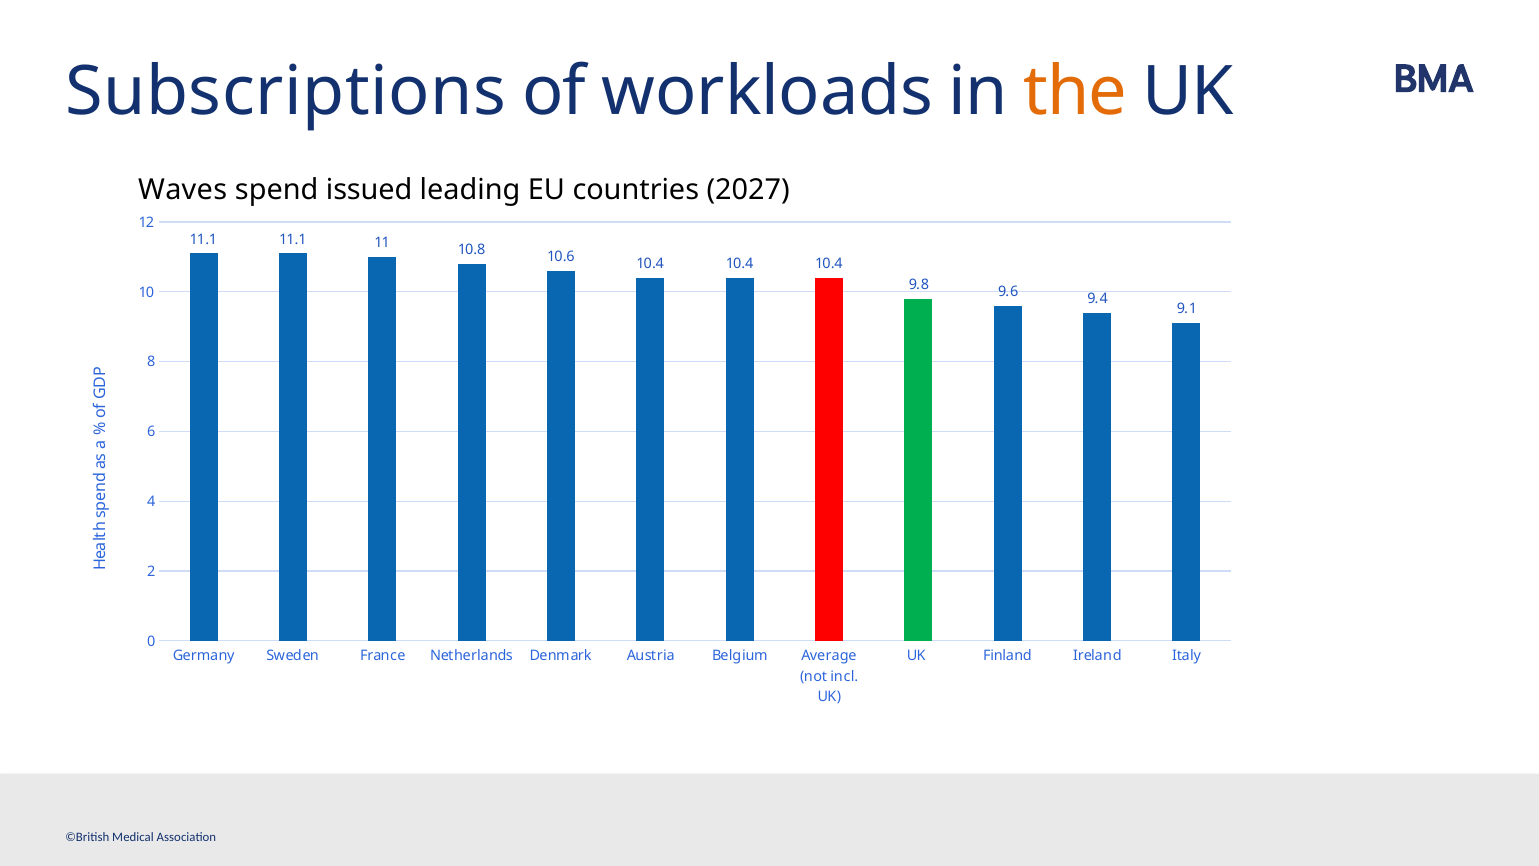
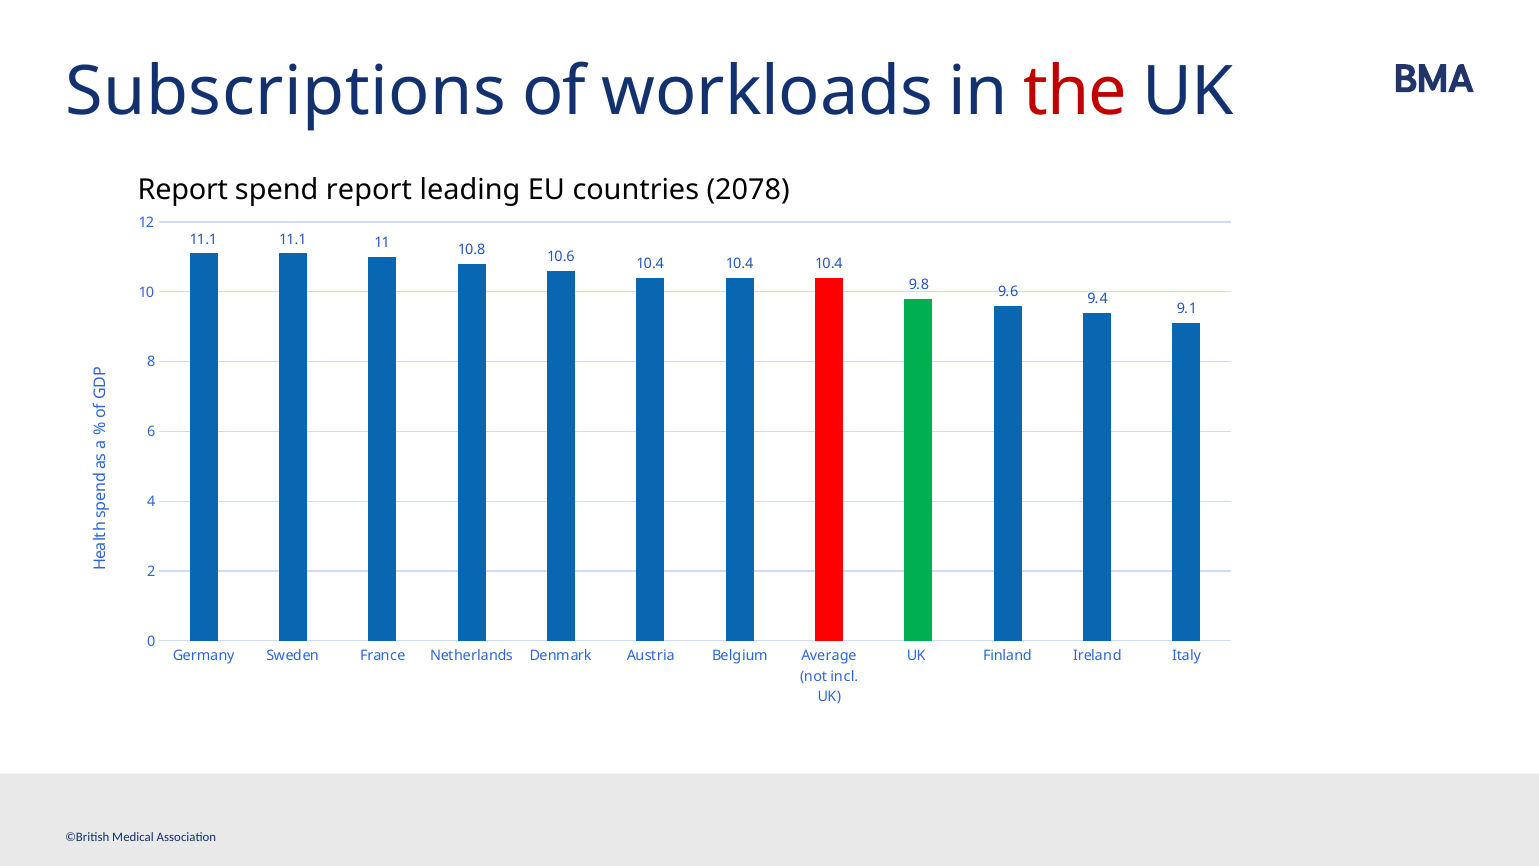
the colour: orange -> red
Waves at (183, 190): Waves -> Report
spend issued: issued -> report
2027: 2027 -> 2078
